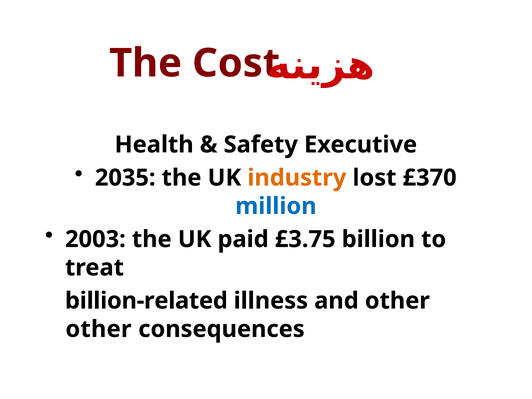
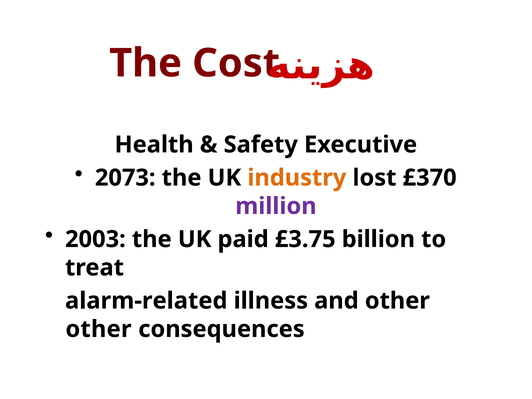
2035: 2035 -> 2073
million colour: blue -> purple
billion-related: billion-related -> alarm-related
